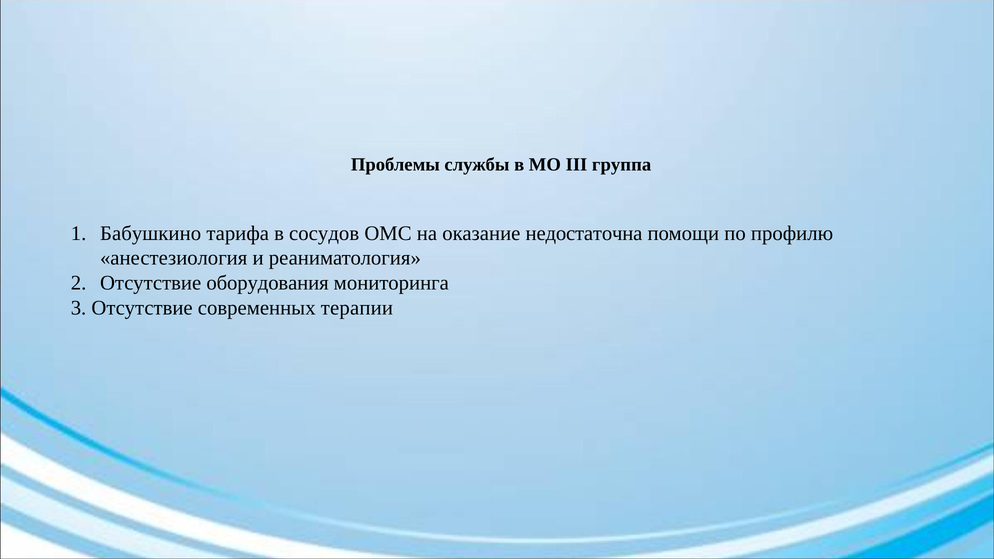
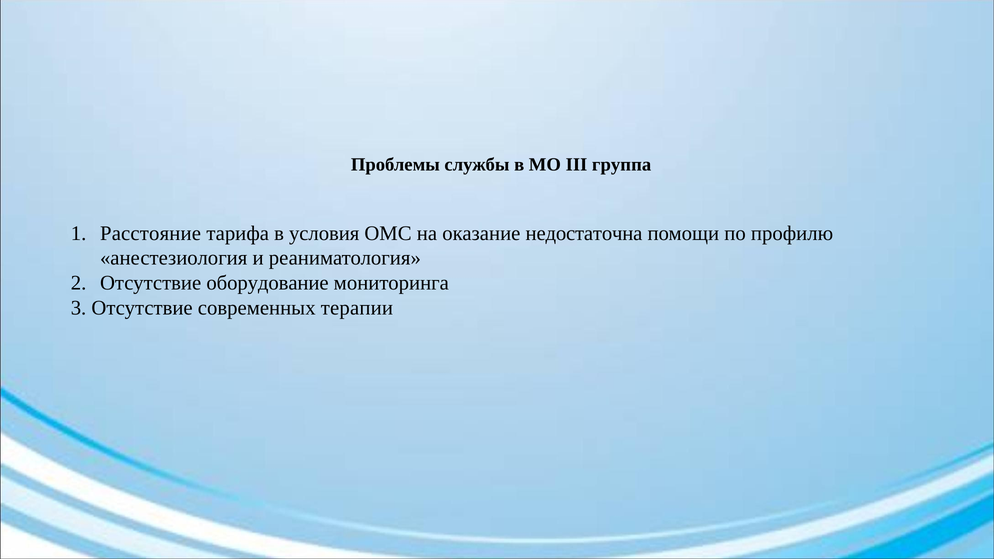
Бабушкино: Бабушкино -> Расстояние
сосудов: сосудов -> условия
оборудования: оборудования -> оборудование
